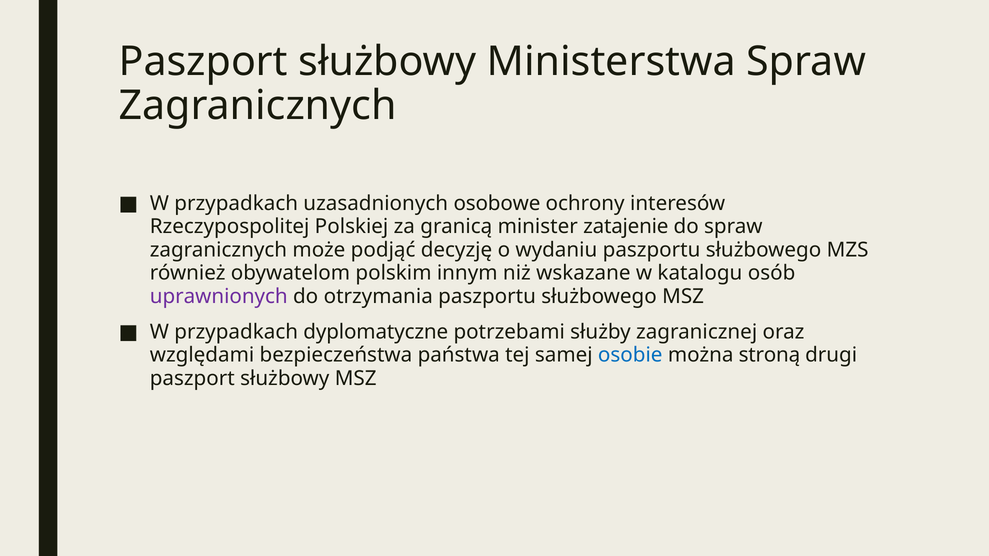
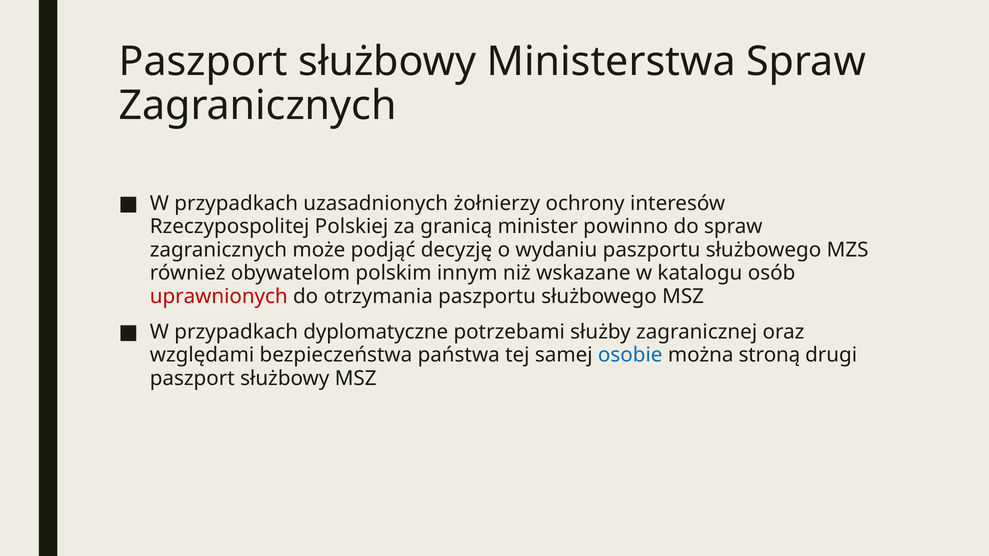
osobowe: osobowe -> żołnierzy
zatajenie: zatajenie -> powinno
uprawnionych colour: purple -> red
